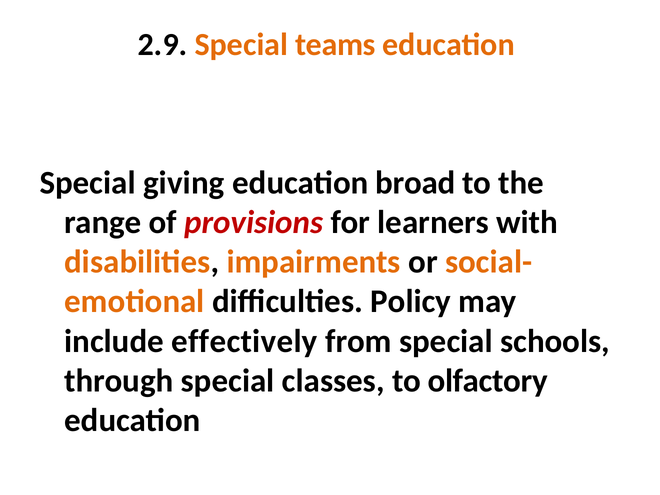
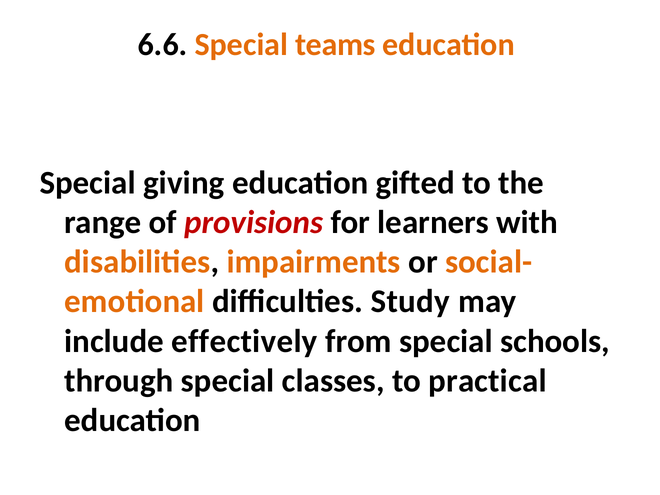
2.9: 2.9 -> 6.6
broad: broad -> gifted
Policy: Policy -> Study
olfactory: olfactory -> practical
